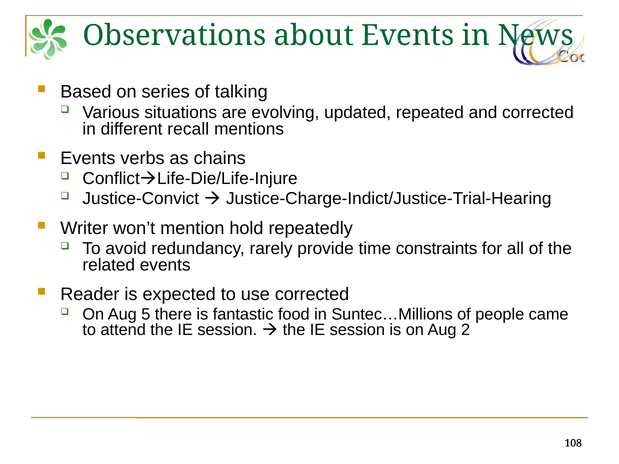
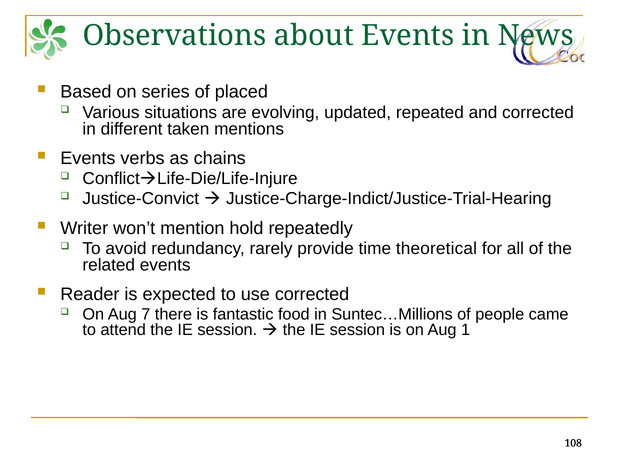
talking: talking -> placed
recall: recall -> taken
constraints: constraints -> theoretical
5: 5 -> 7
2: 2 -> 1
